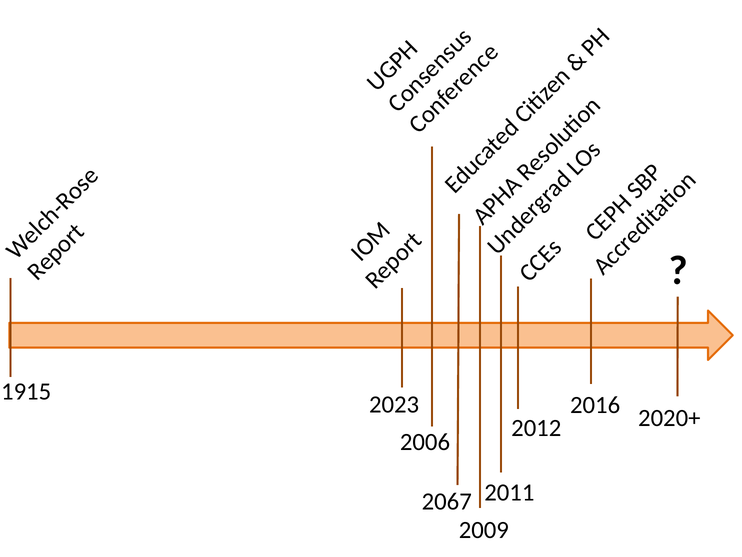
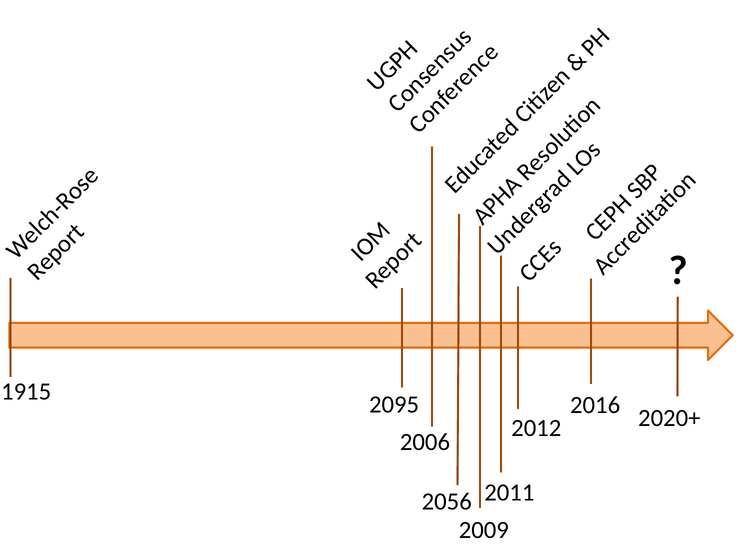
2023: 2023 -> 2095
2067: 2067 -> 2056
